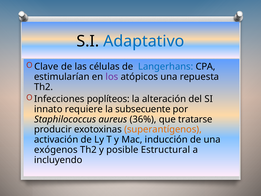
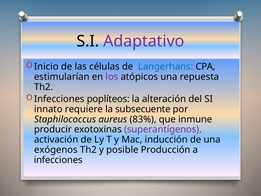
Adaptativo colour: blue -> purple
Clave: Clave -> Inicio
36%: 36% -> 83%
tratarse: tratarse -> inmune
superantígenos colour: orange -> purple
Estructural: Estructural -> Producción
incluyendo at (58, 160): incluyendo -> infecciones
